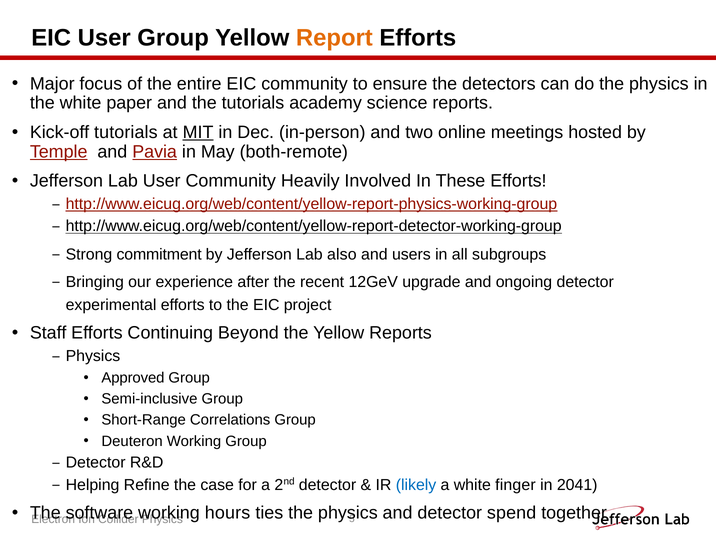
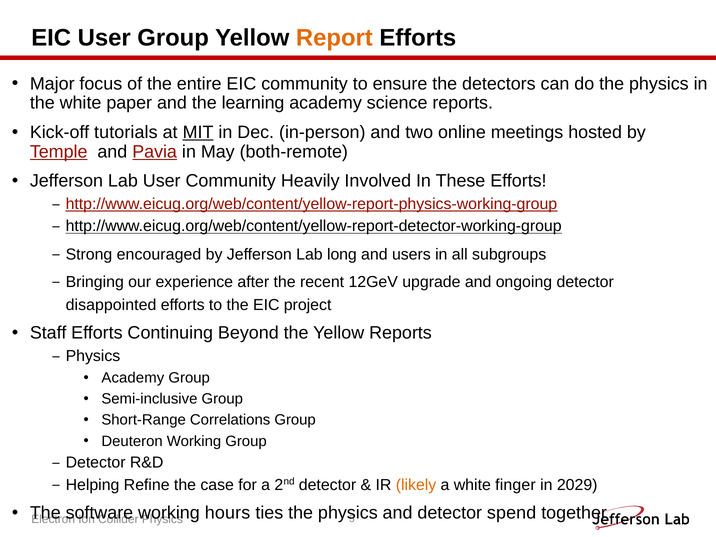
the tutorials: tutorials -> learning
commitment: commitment -> encouraged
also: also -> long
experimental: experimental -> disappointed
Approved at (133, 378): Approved -> Academy
likely colour: blue -> orange
2041: 2041 -> 2029
